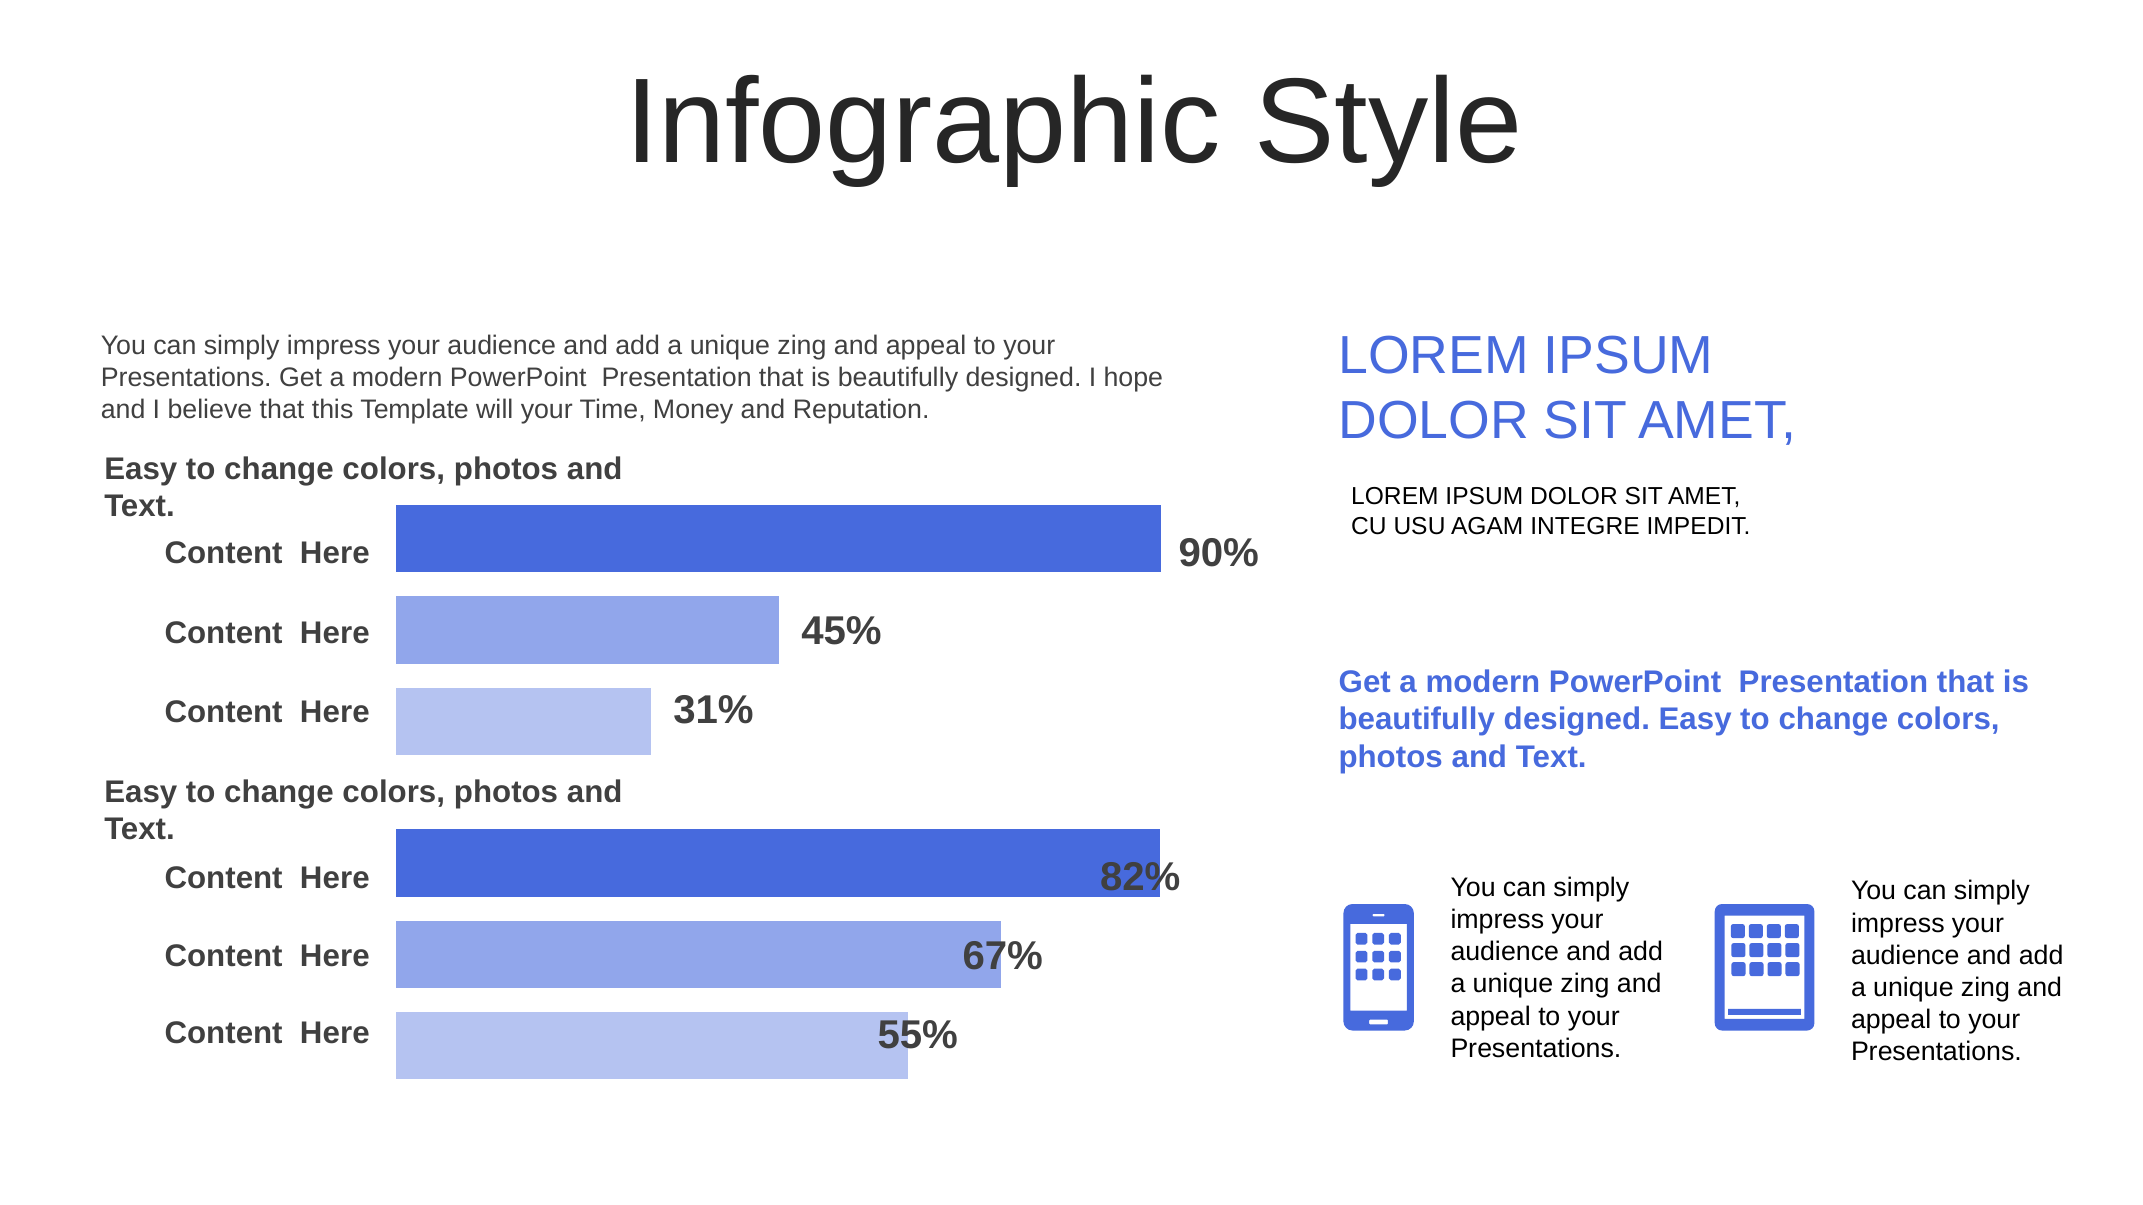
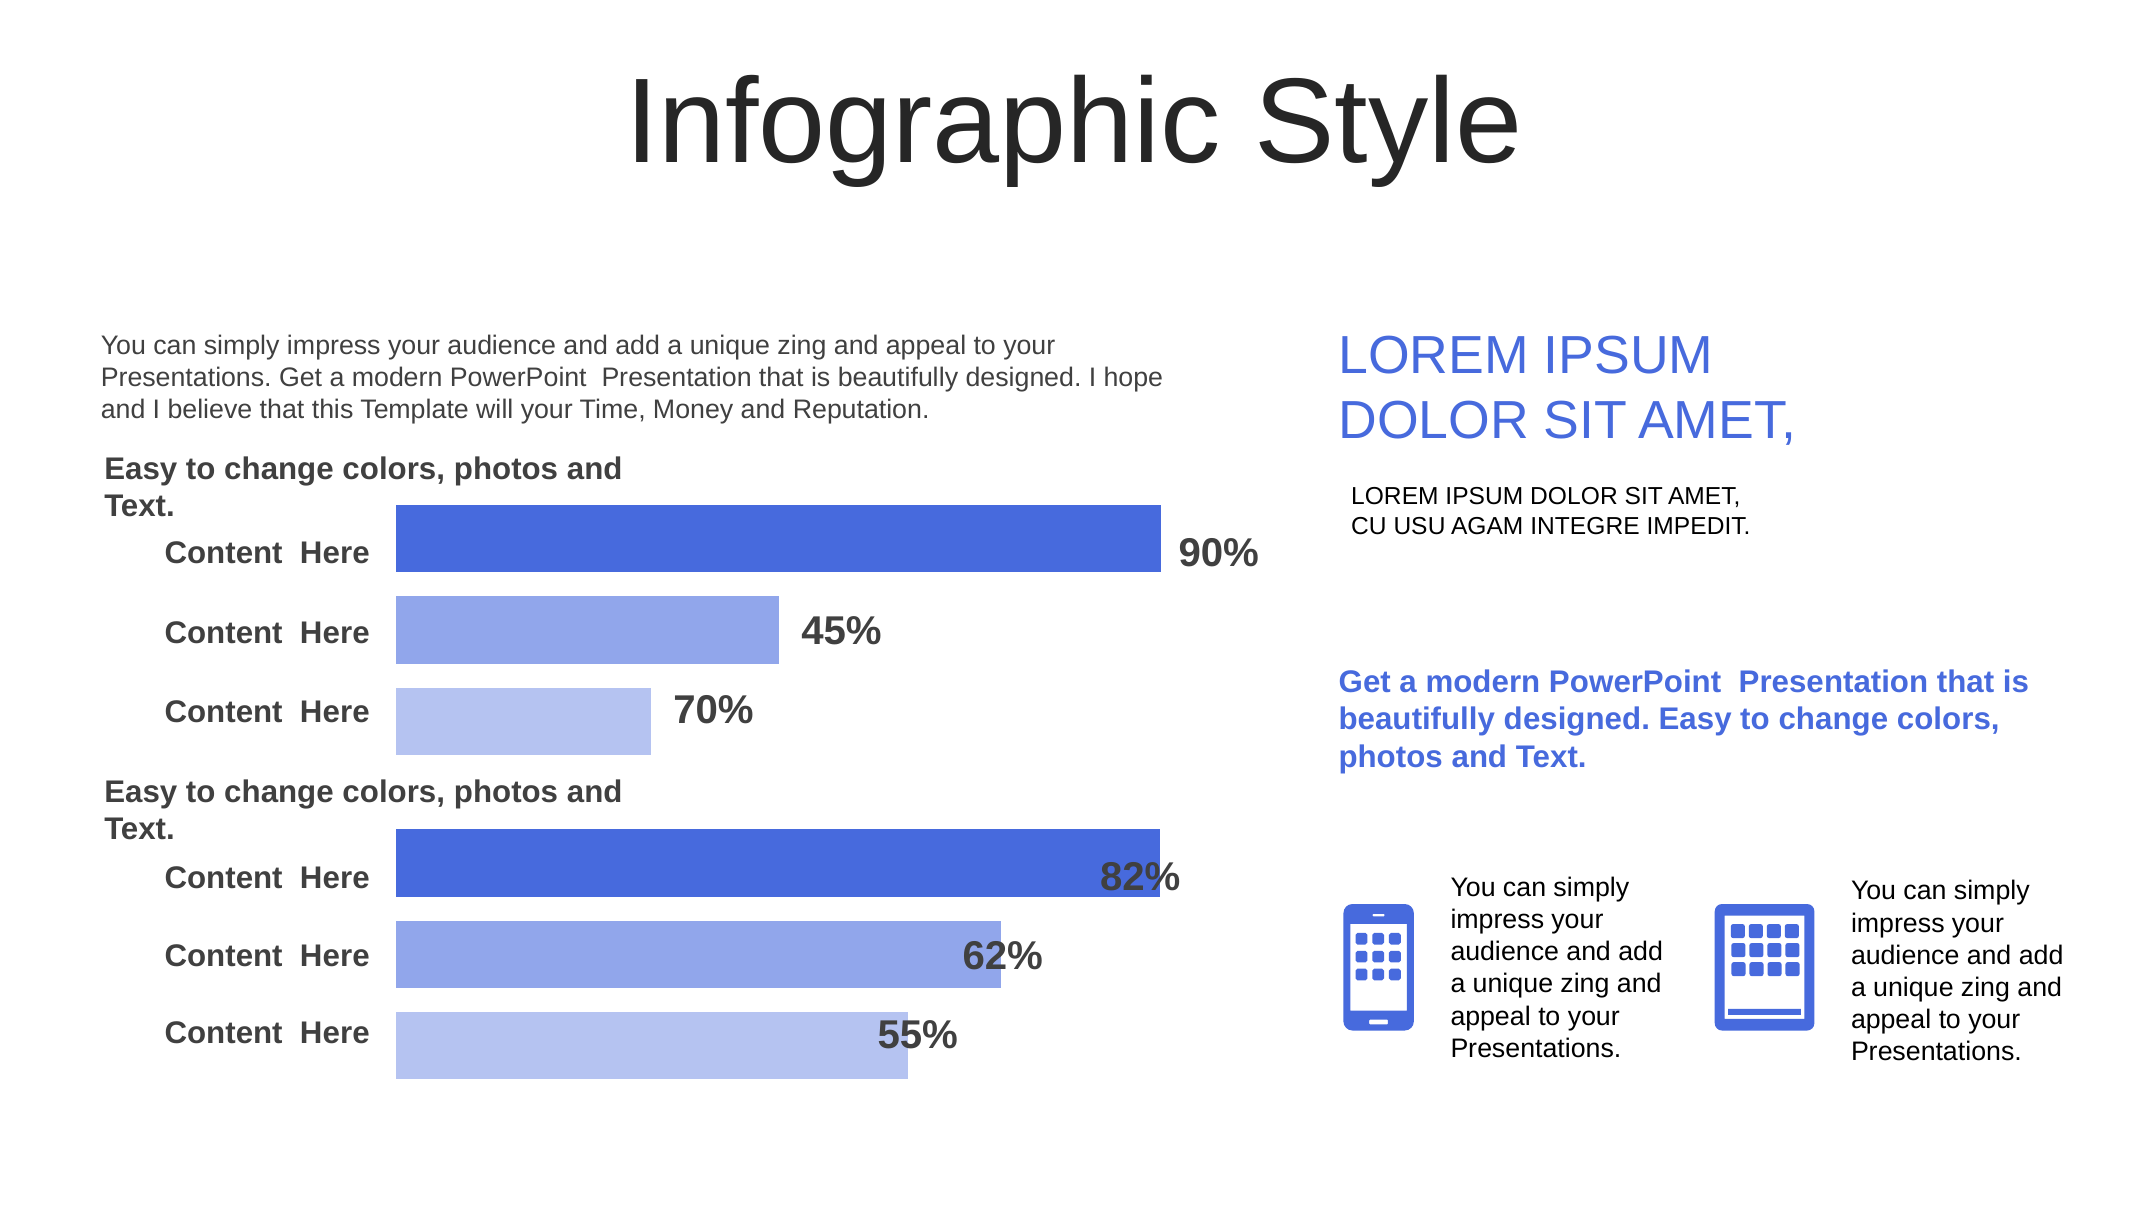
31%: 31% -> 70%
67%: 67% -> 62%
